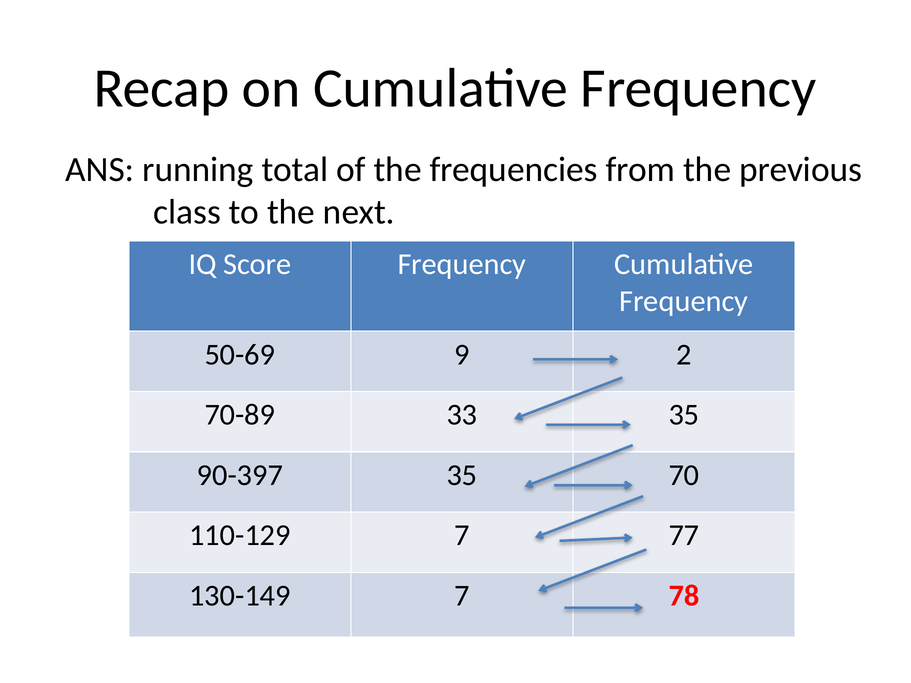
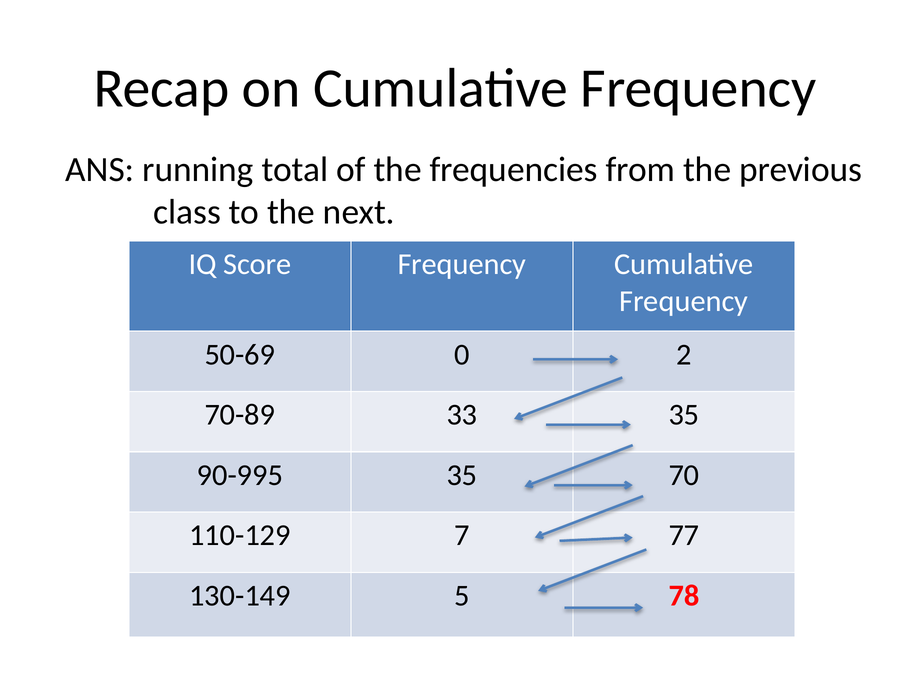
9: 9 -> 0
90-397: 90-397 -> 90-995
130-149 7: 7 -> 5
